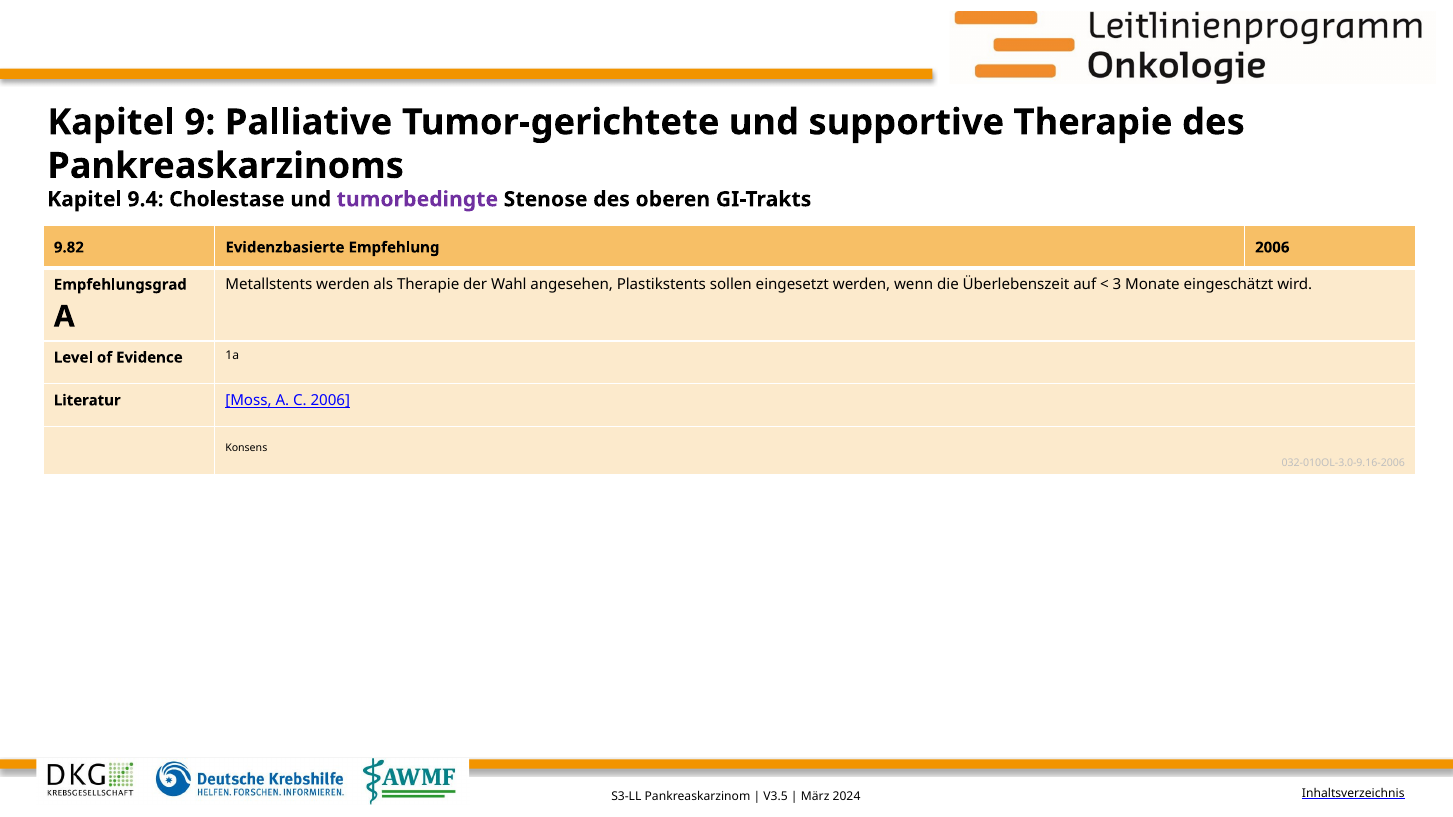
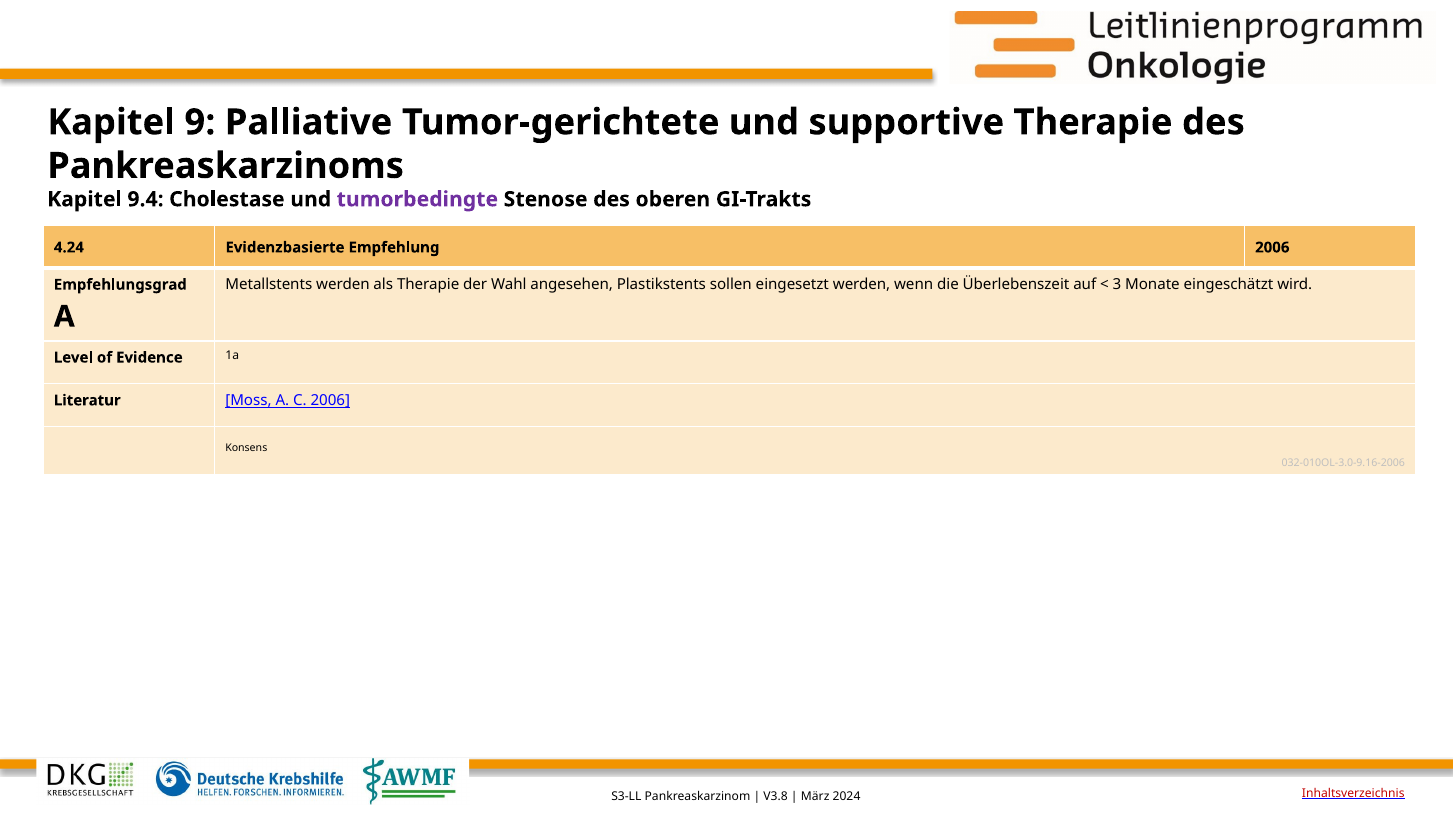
9.82: 9.82 -> 4.24
V3.5: V3.5 -> V3.8
Inhaltsverzeichnis colour: black -> red
